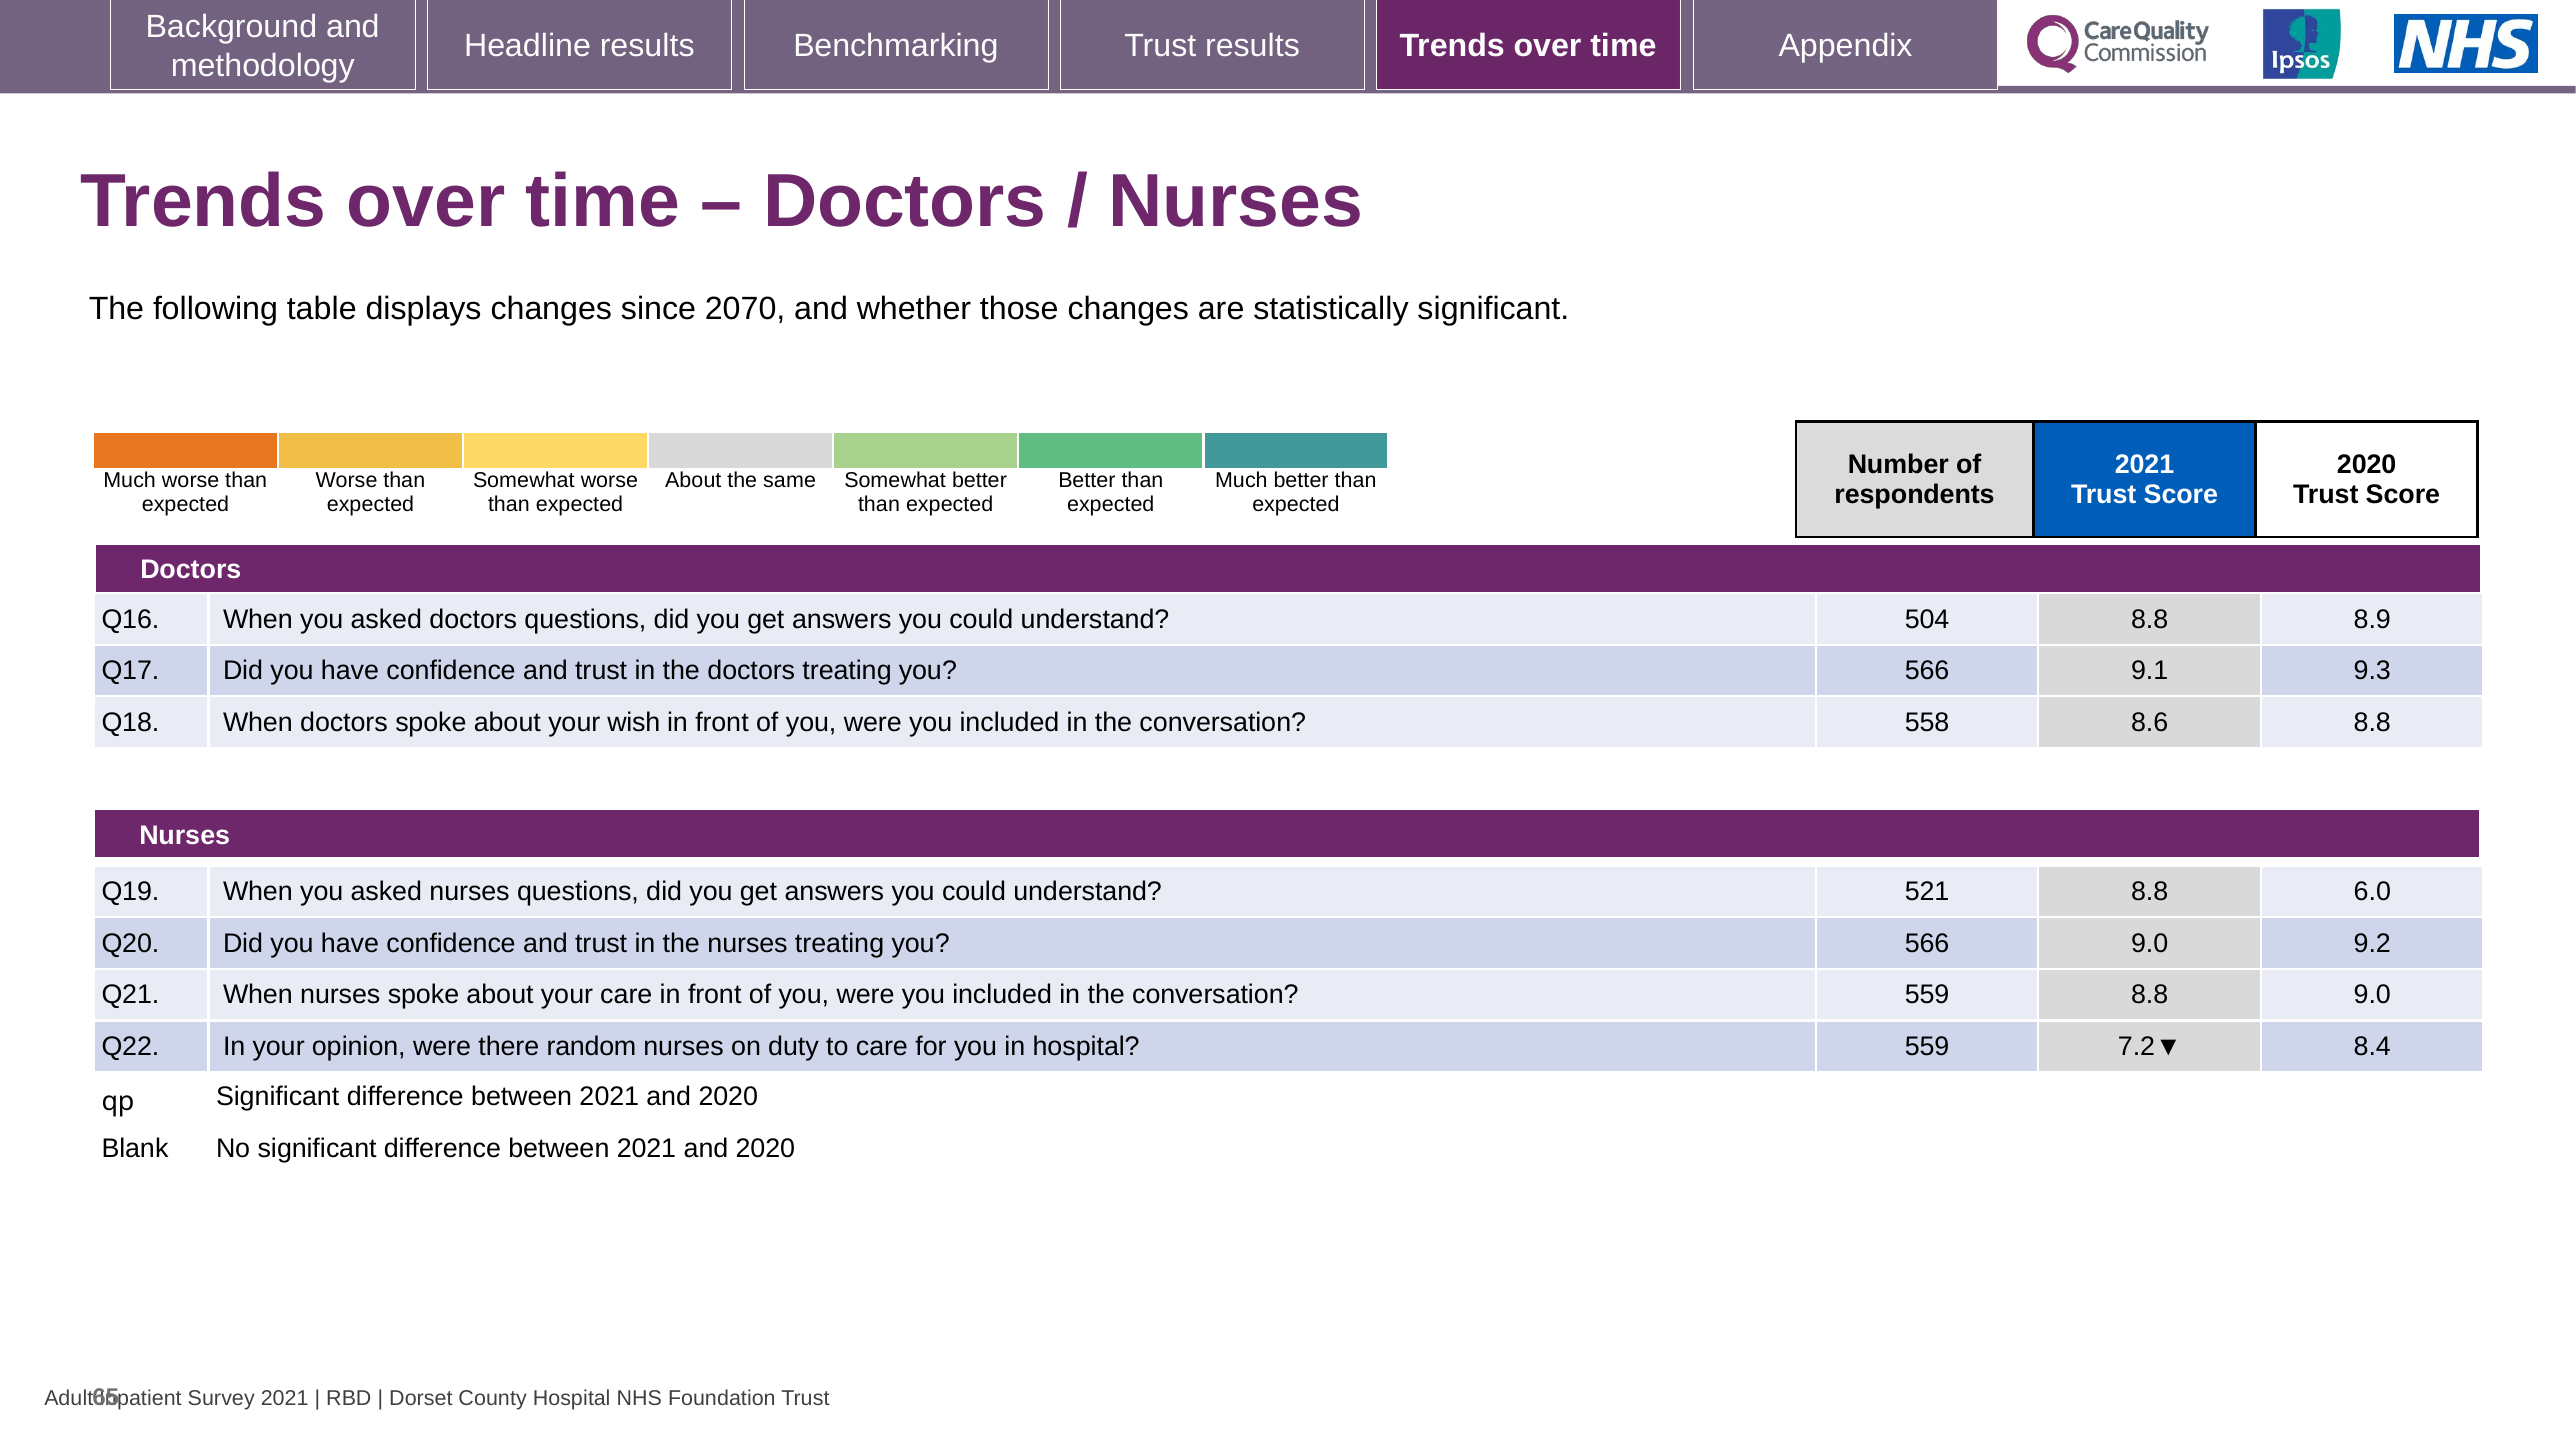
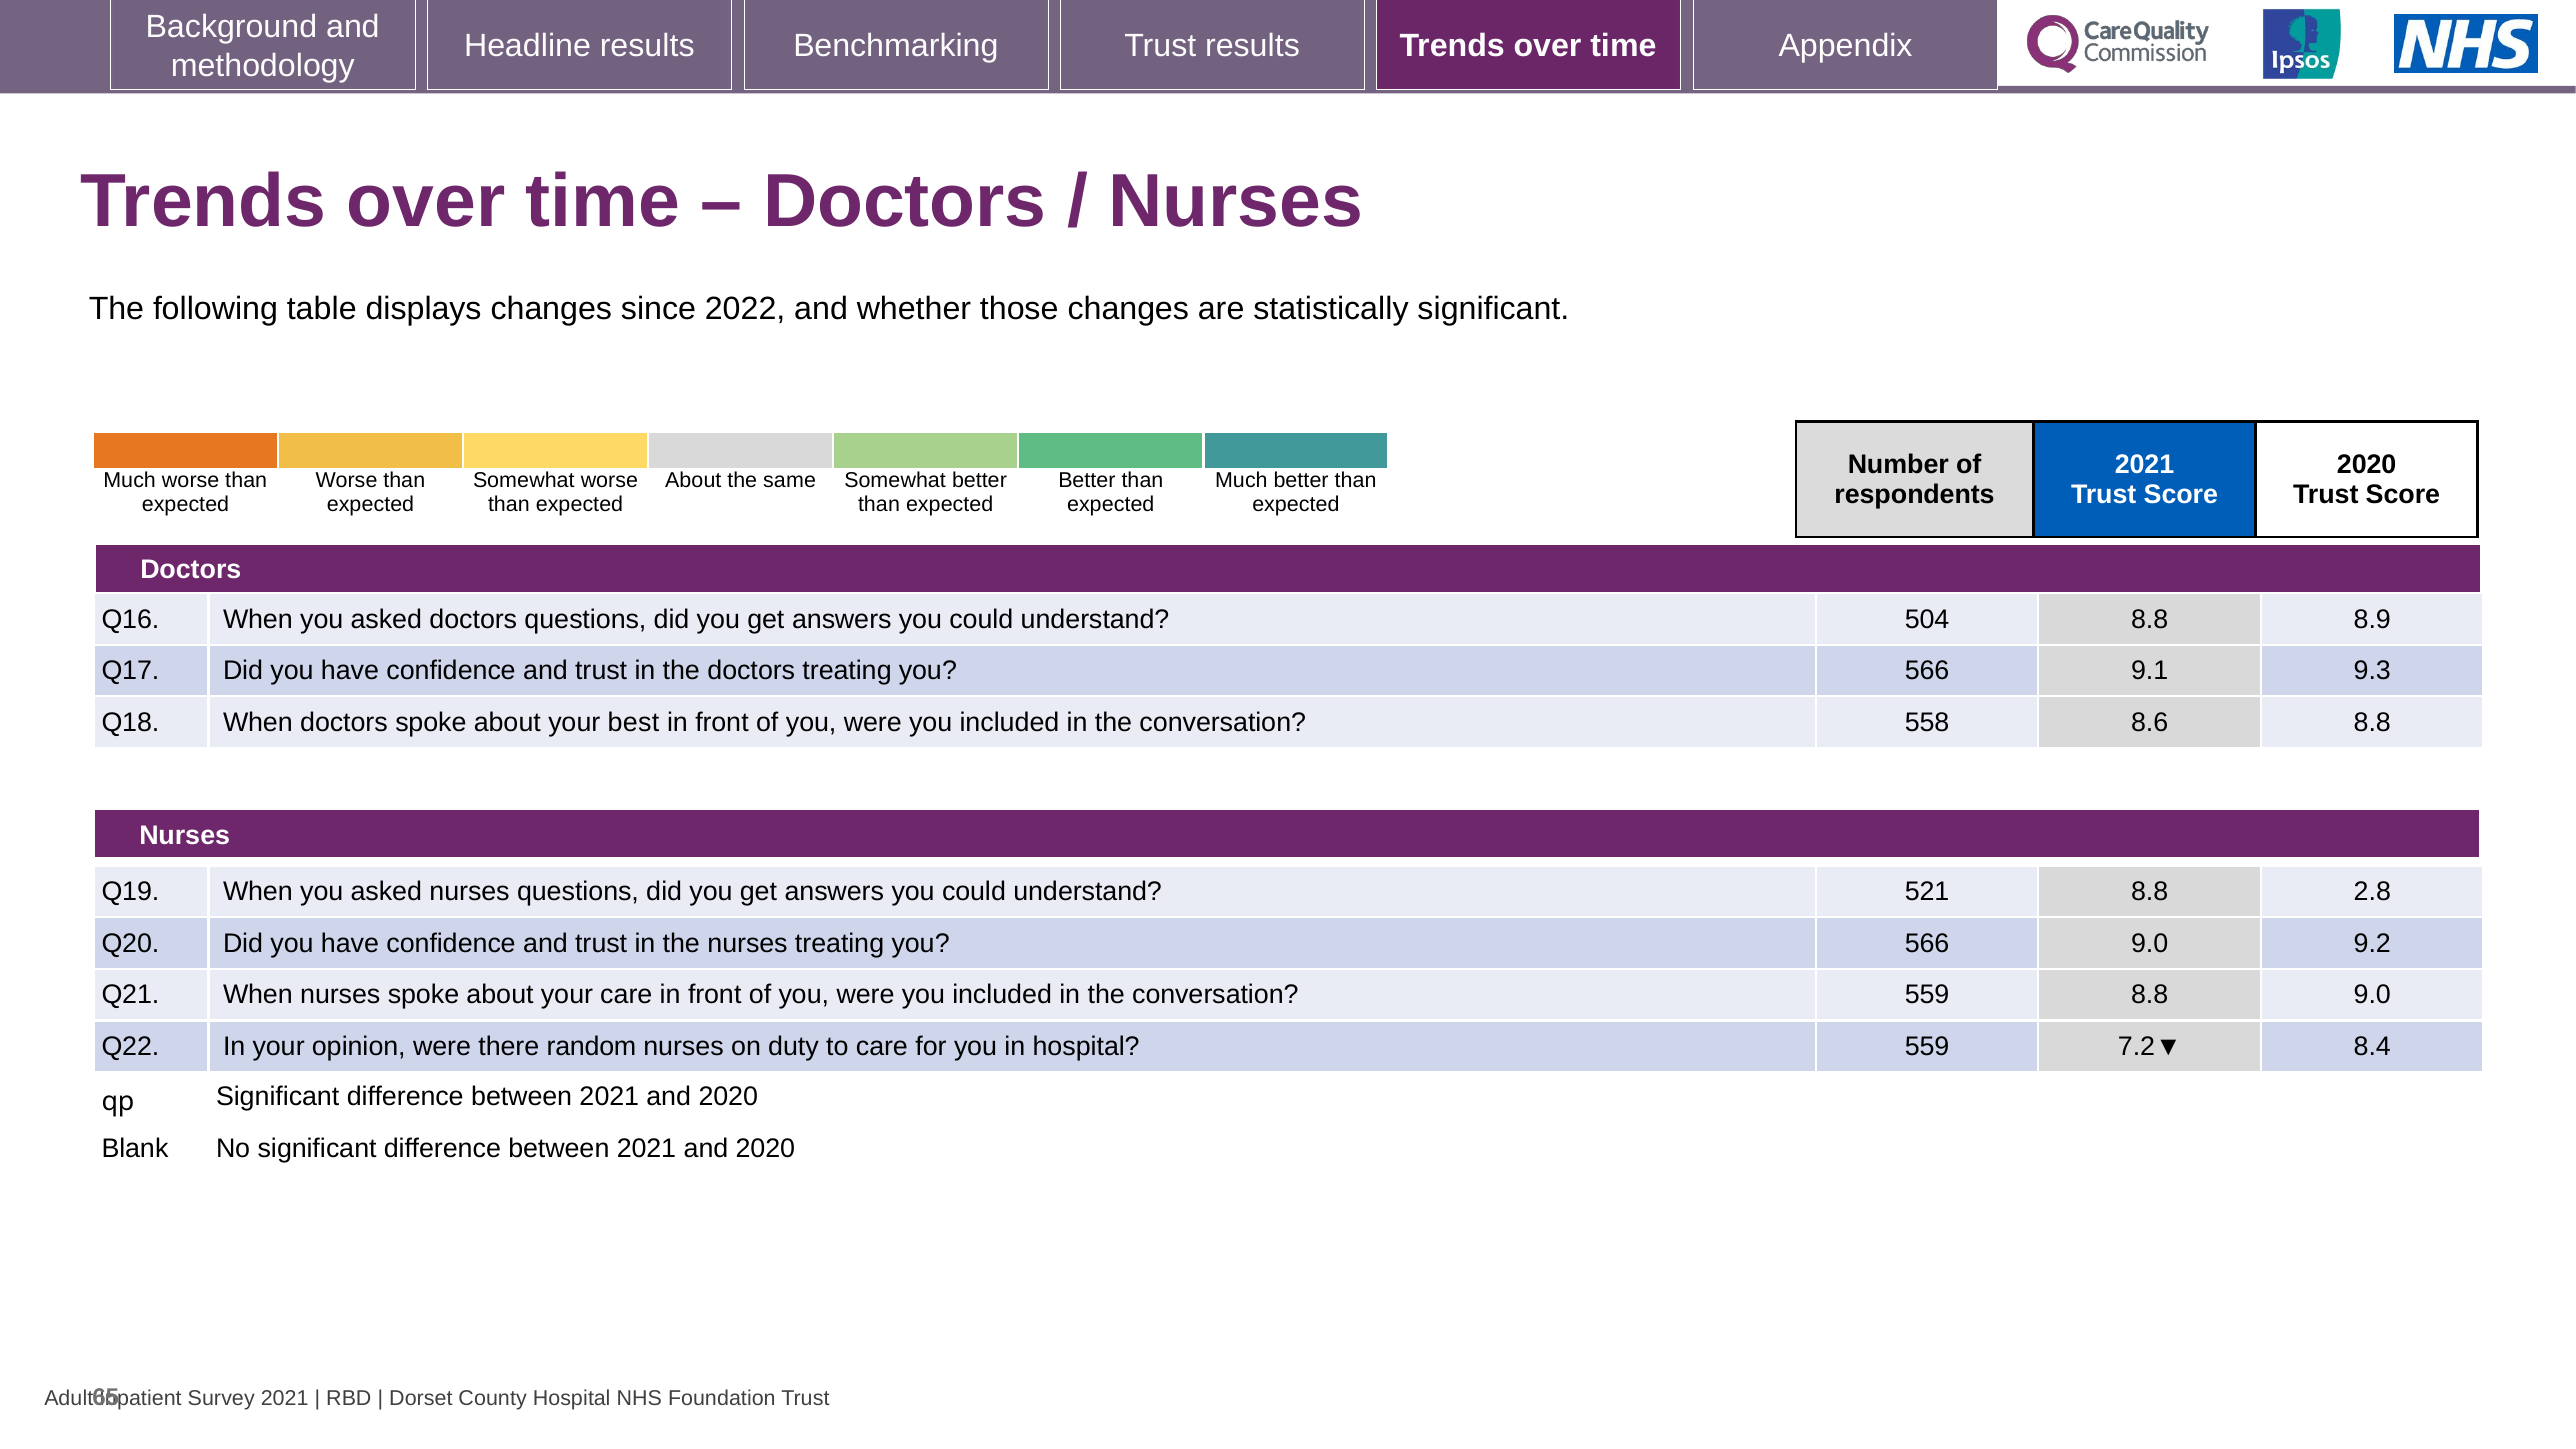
2070: 2070 -> 2022
wish: wish -> best
6.0: 6.0 -> 2.8
